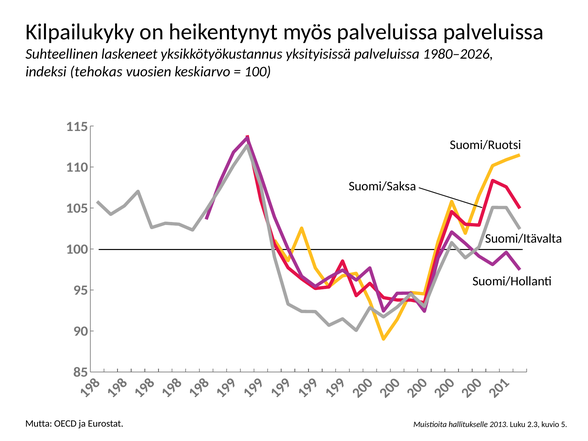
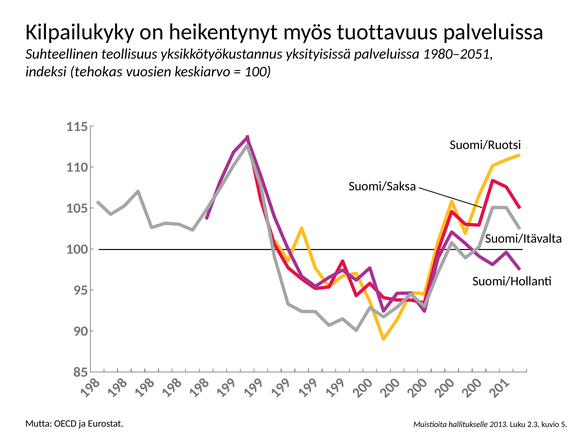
myös palveluissa: palveluissa -> tuottavuus
laskeneet: laskeneet -> teollisuus
1980–2026: 1980–2026 -> 1980–2051
